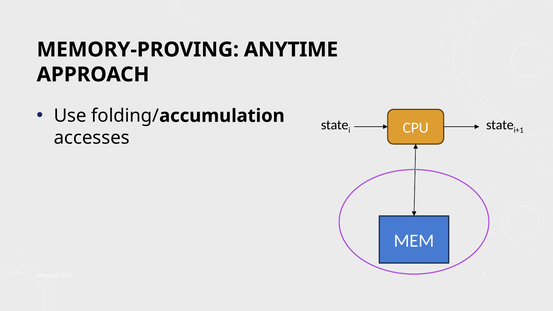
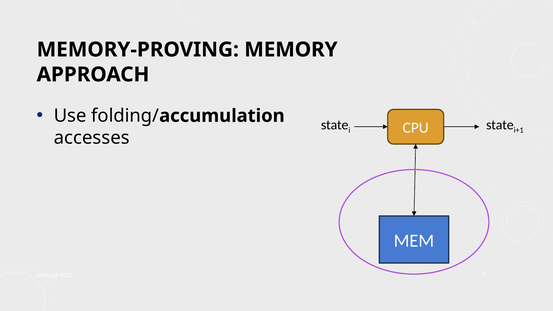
ANYTIME: ANYTIME -> MEMORY
